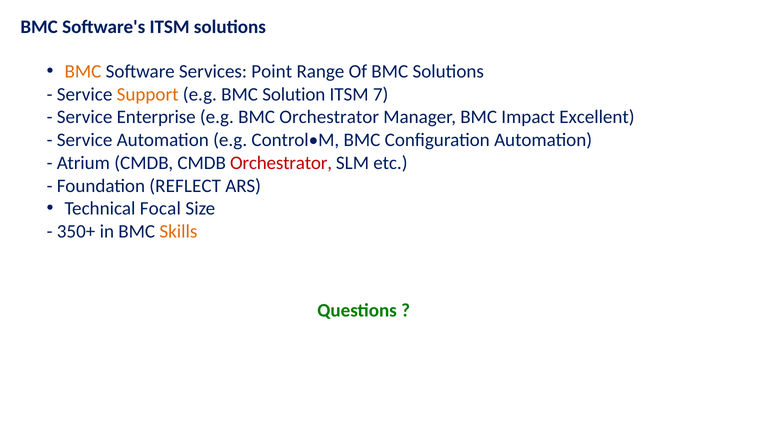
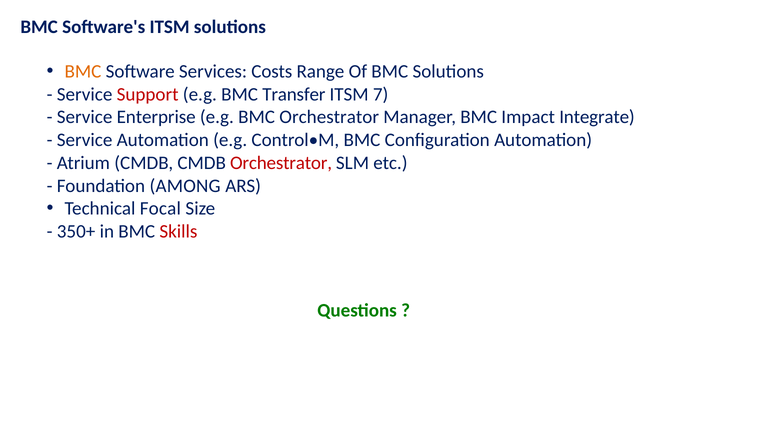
Point: Point -> Costs
Support colour: orange -> red
Solution: Solution -> Transfer
Excellent: Excellent -> Integrate
REFLECT: REFLECT -> AMONG
Skills colour: orange -> red
